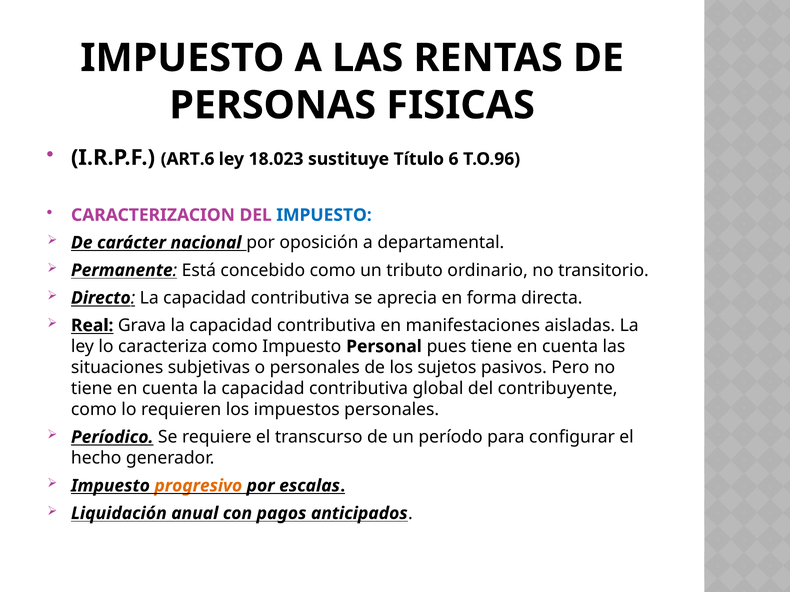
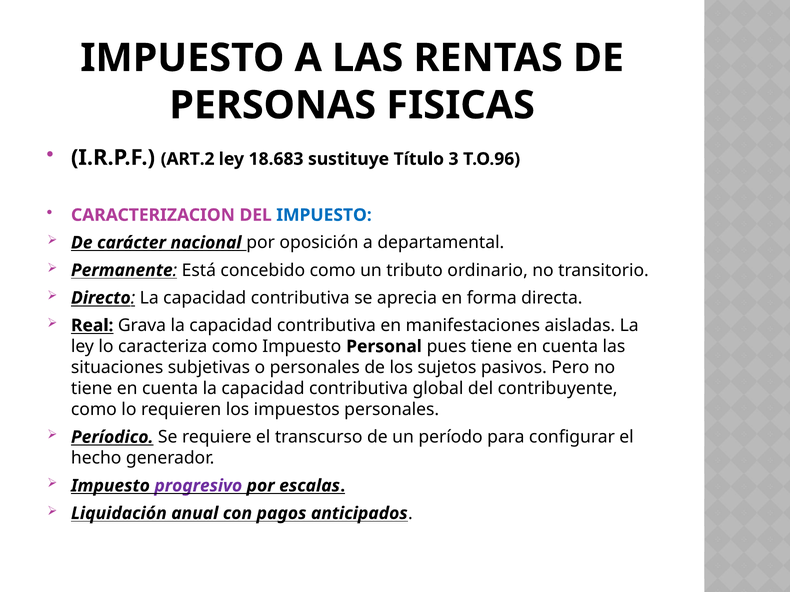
ART.6: ART.6 -> ART.2
18.023: 18.023 -> 18.683
6: 6 -> 3
progresivo colour: orange -> purple
